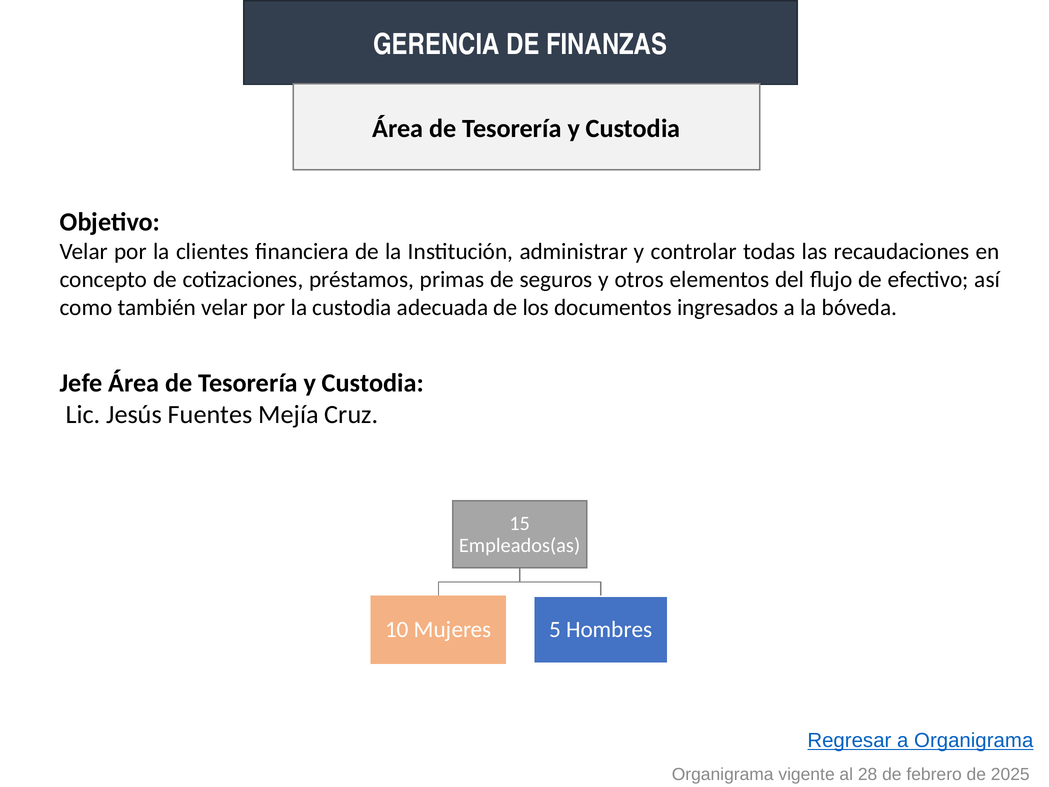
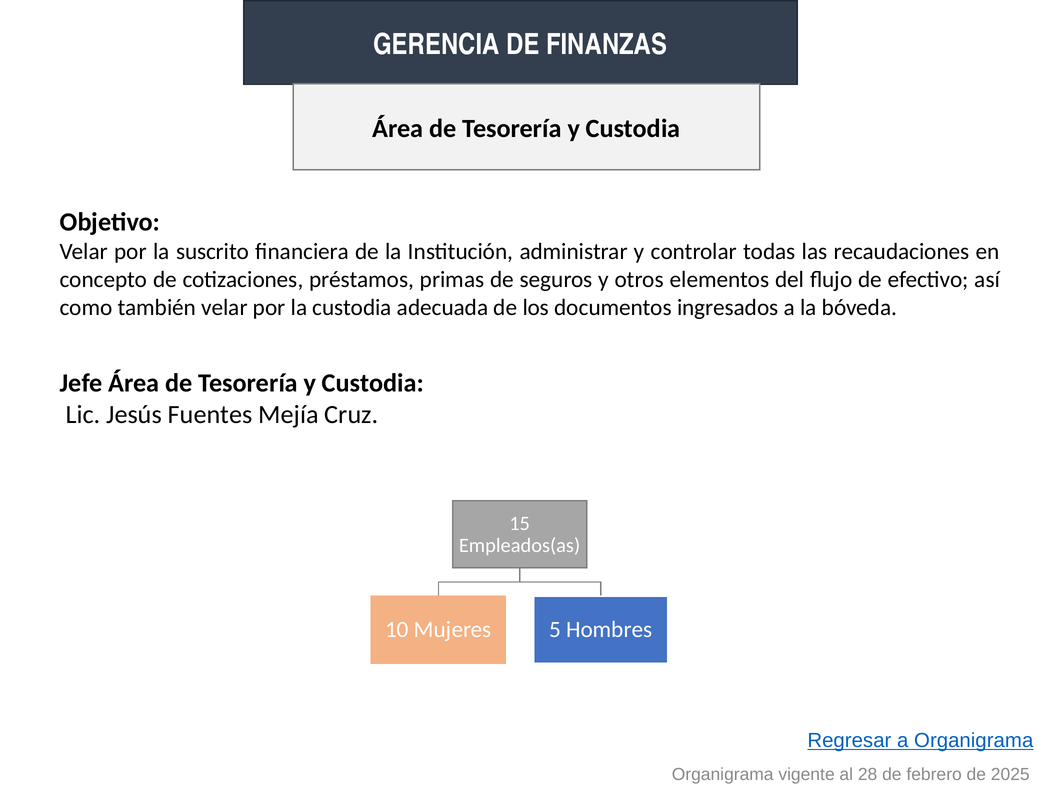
clientes: clientes -> suscrito
